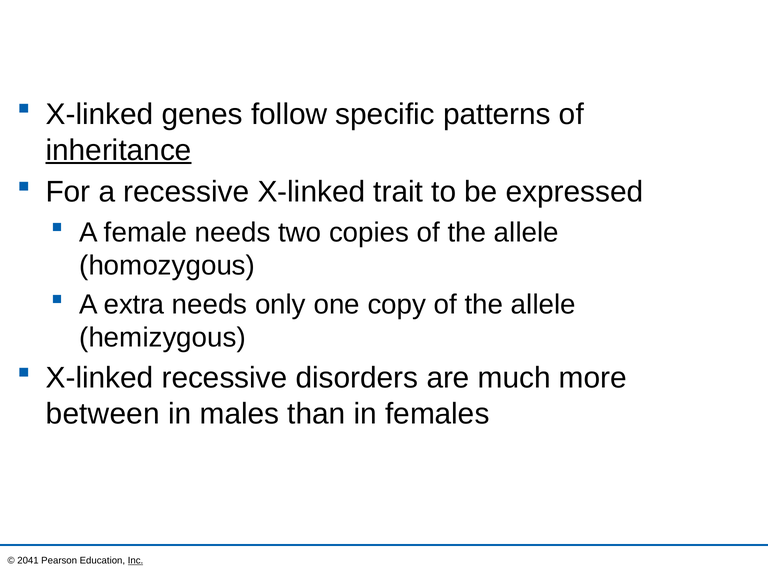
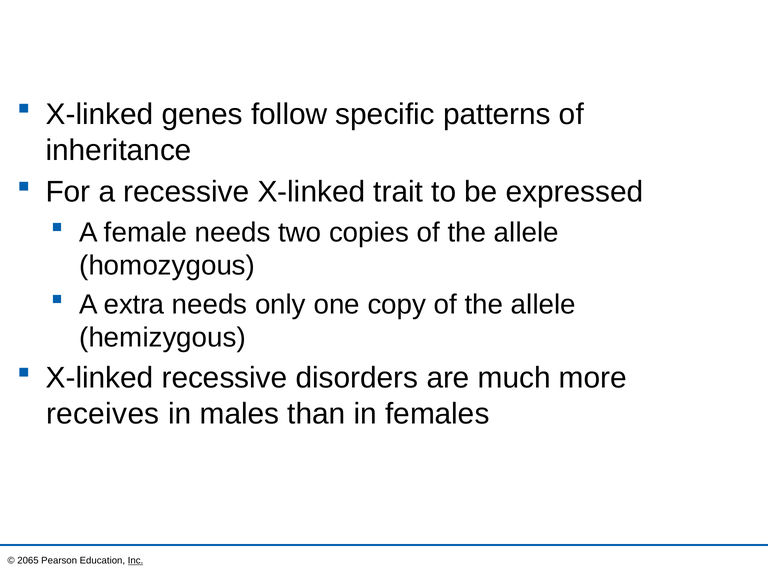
inheritance underline: present -> none
between: between -> receives
2041: 2041 -> 2065
